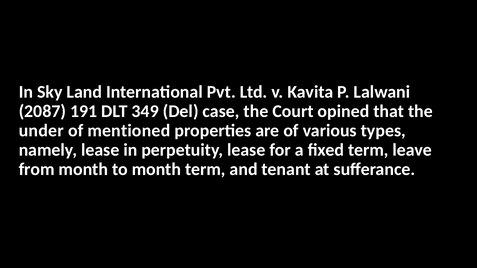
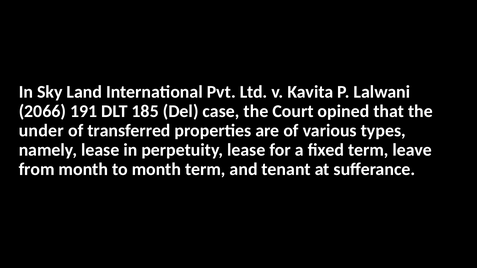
2087: 2087 -> 2066
349: 349 -> 185
mentioned: mentioned -> transferred
